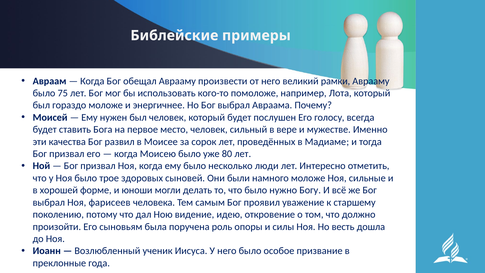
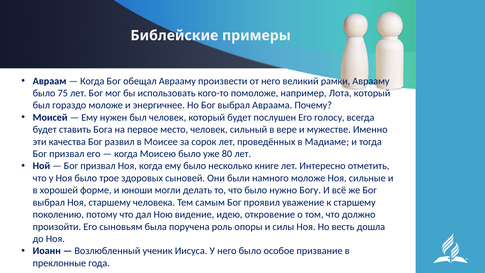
люди: люди -> книге
Ноя фарисеев: фарисеев -> старшему
